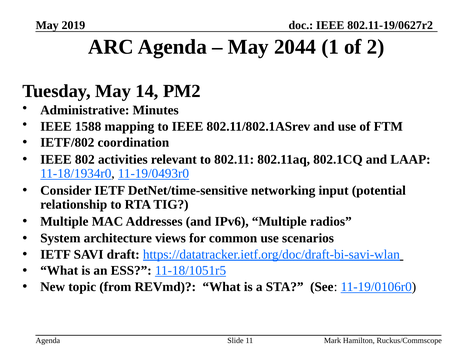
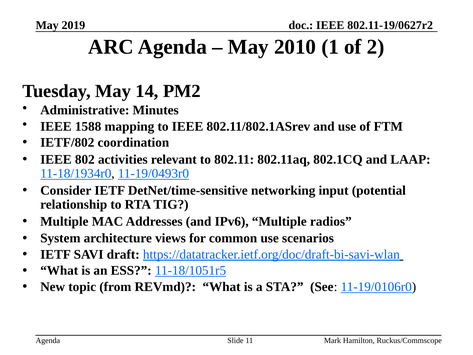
2044: 2044 -> 2010
